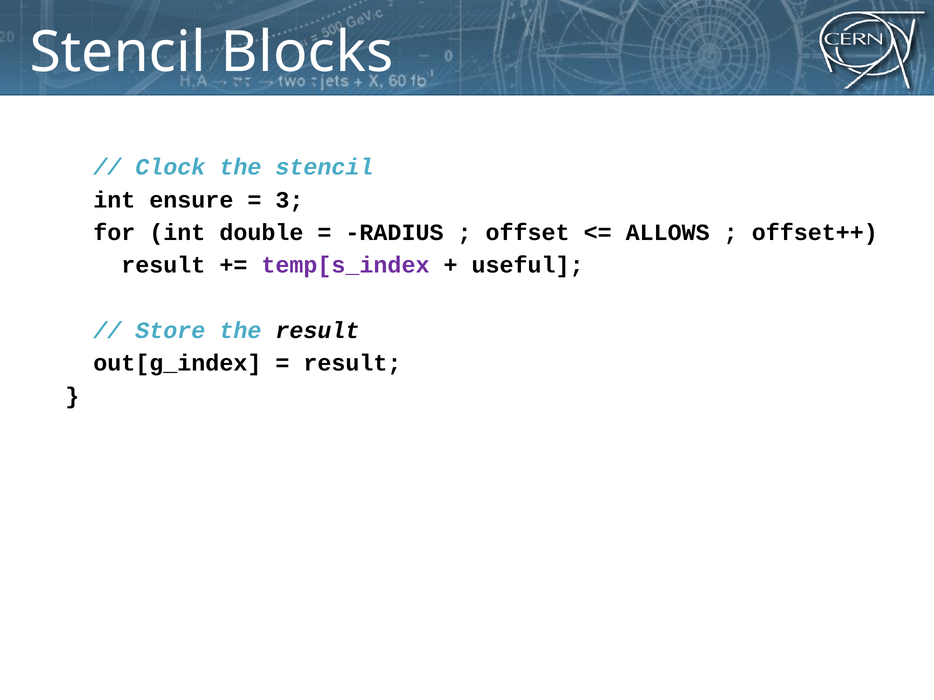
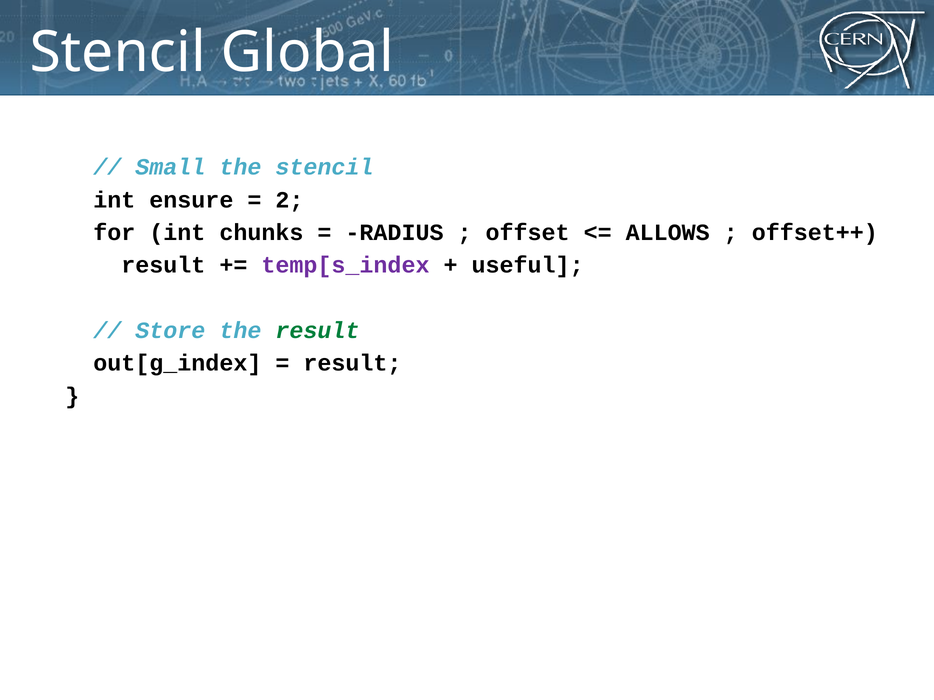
Blocks: Blocks -> Global
Clock: Clock -> Small
3: 3 -> 2
double: double -> chunks
result at (317, 331) colour: black -> green
